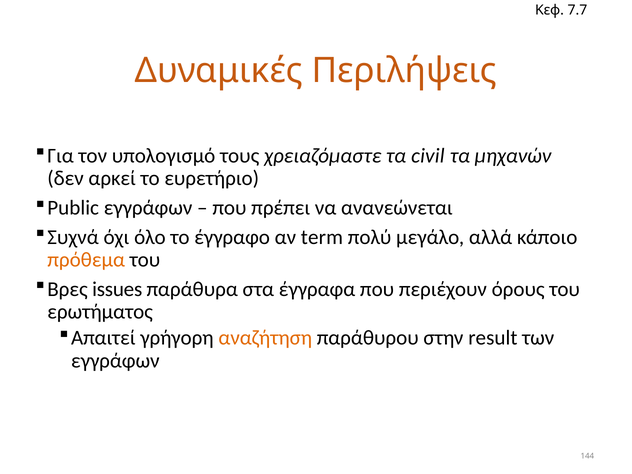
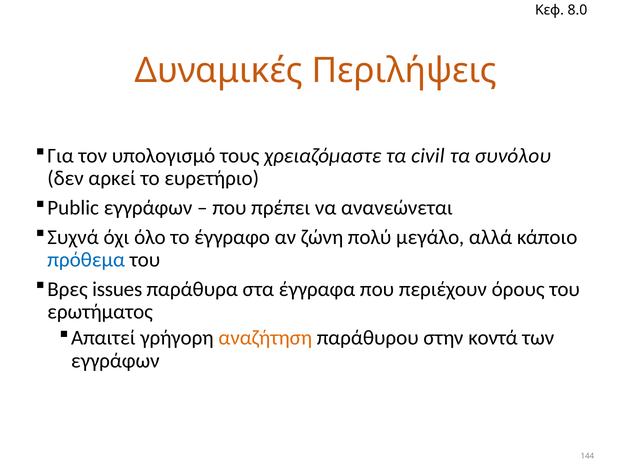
7.7: 7.7 -> 8.0
μηχανών: μηχανών -> συνόλου
term: term -> ζώνη
πρόθεμα colour: orange -> blue
result: result -> κοντά
